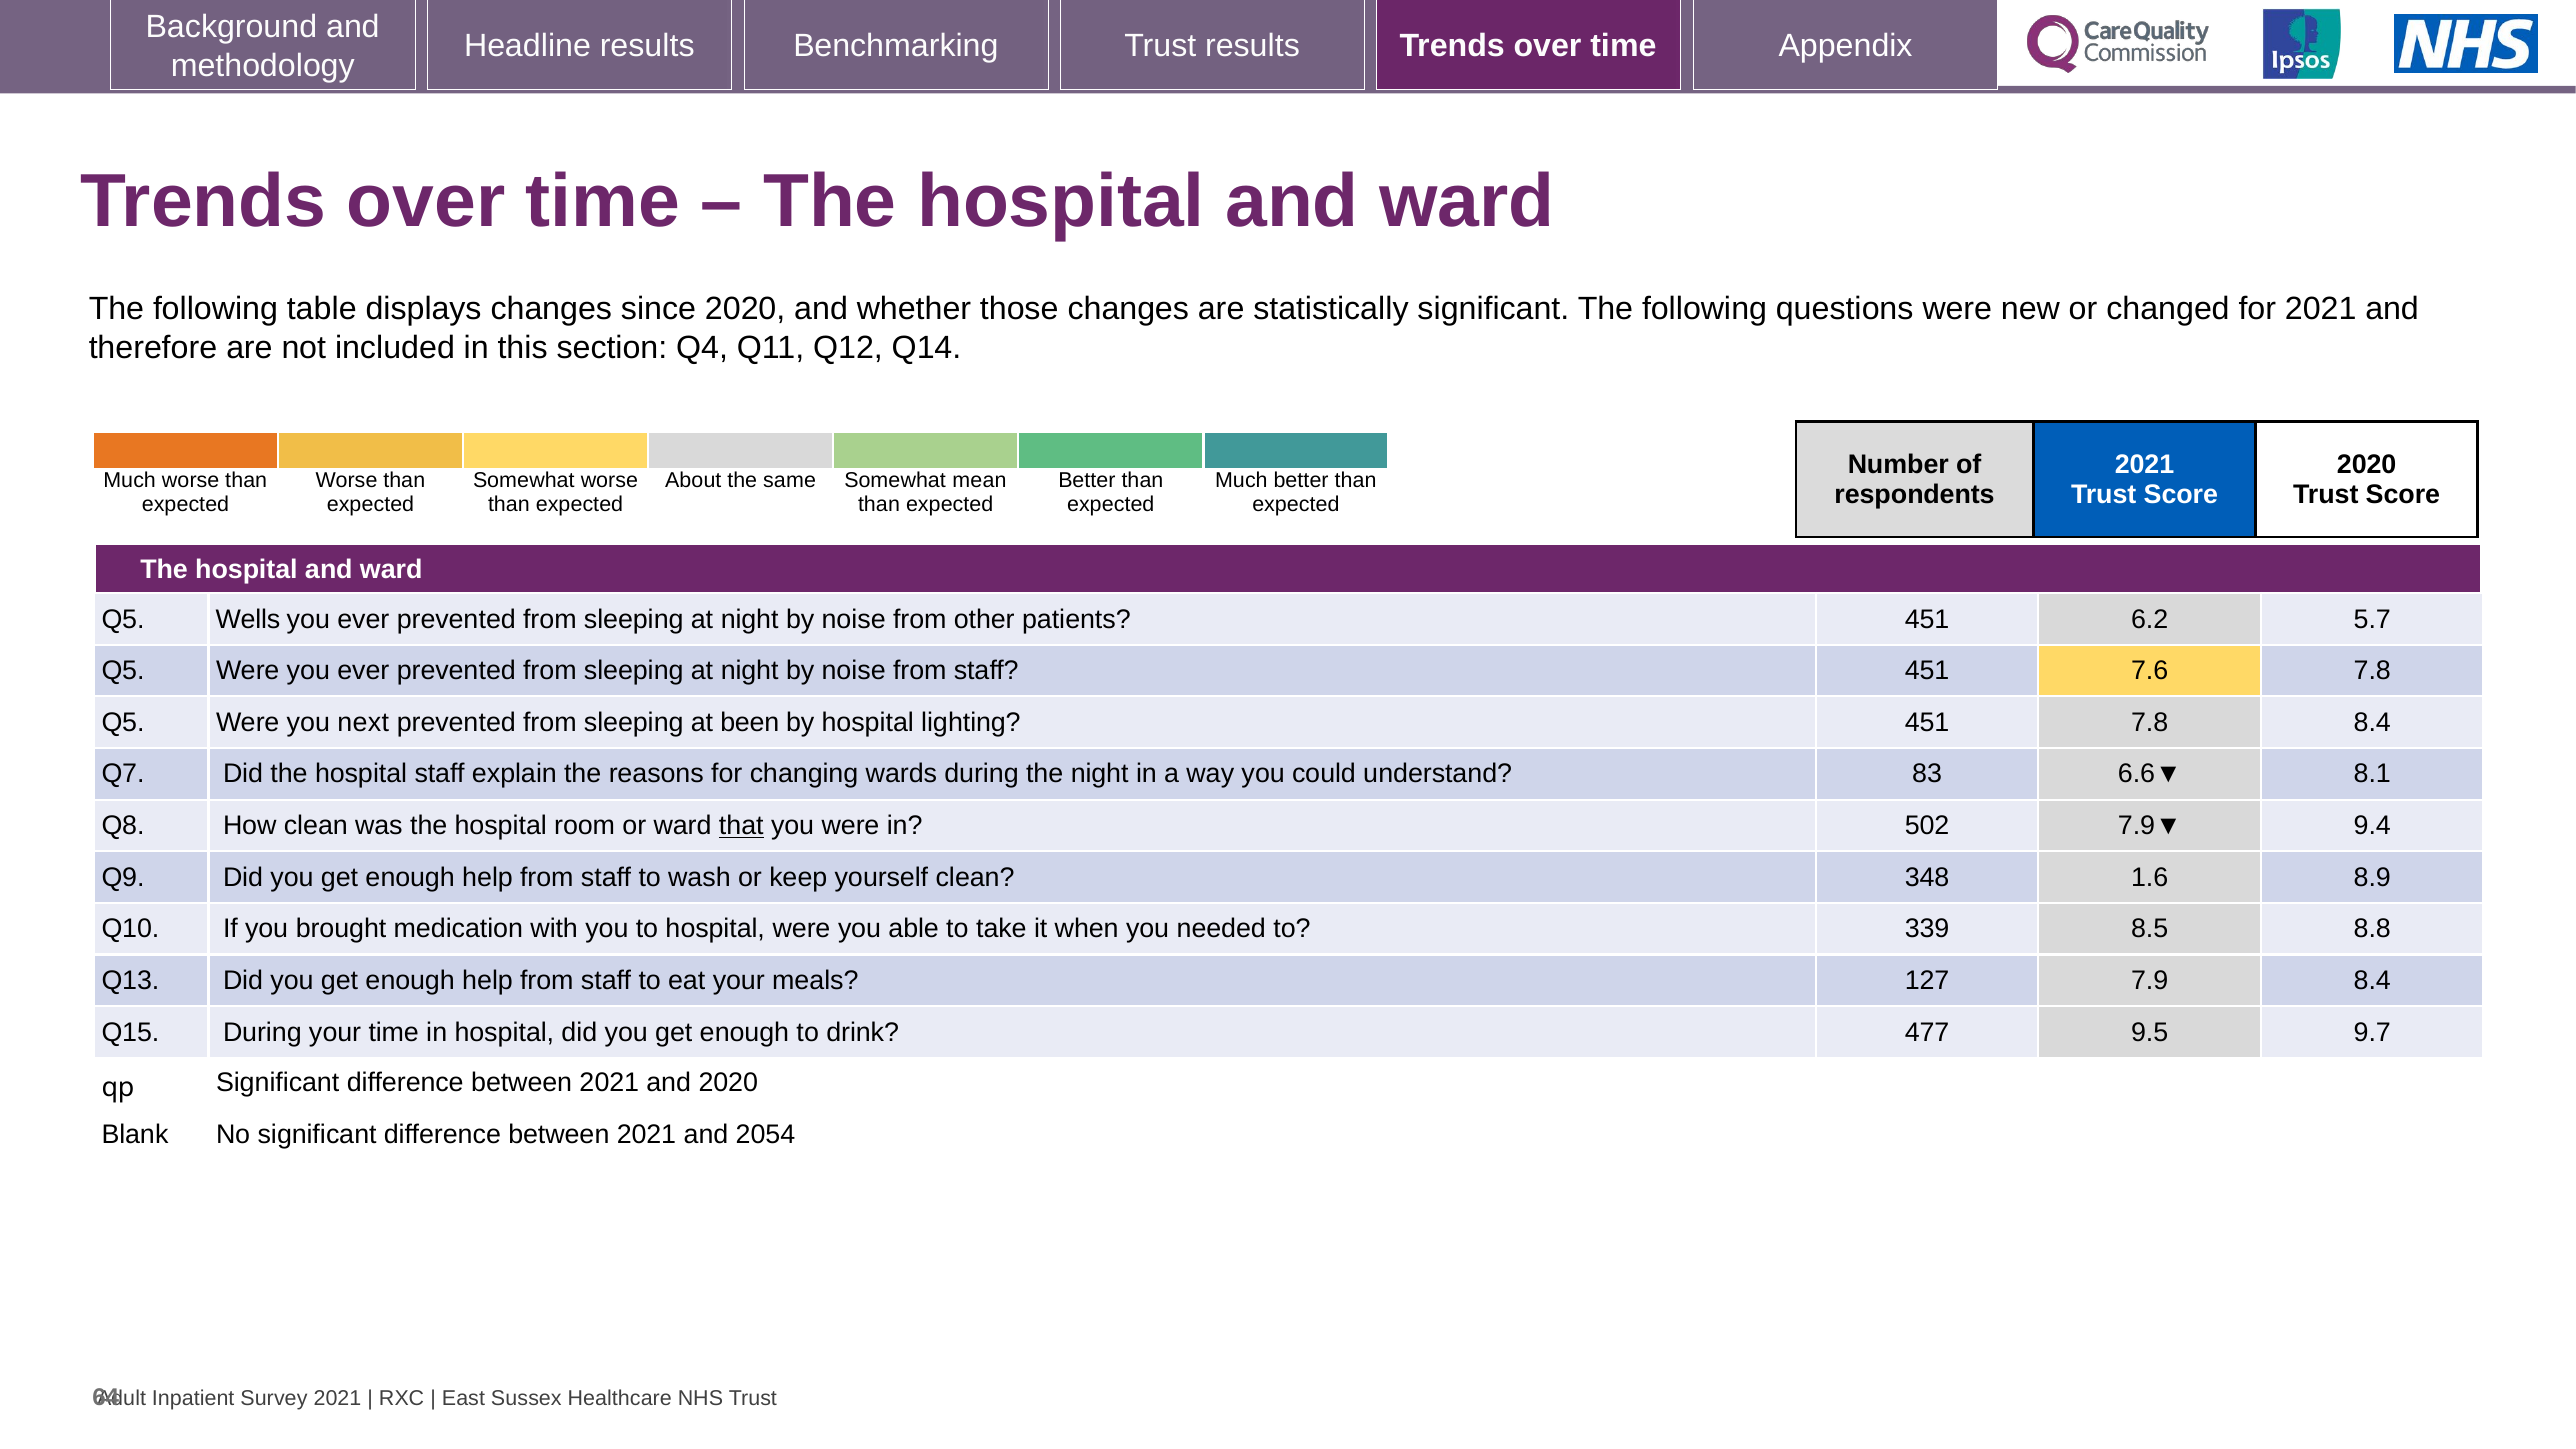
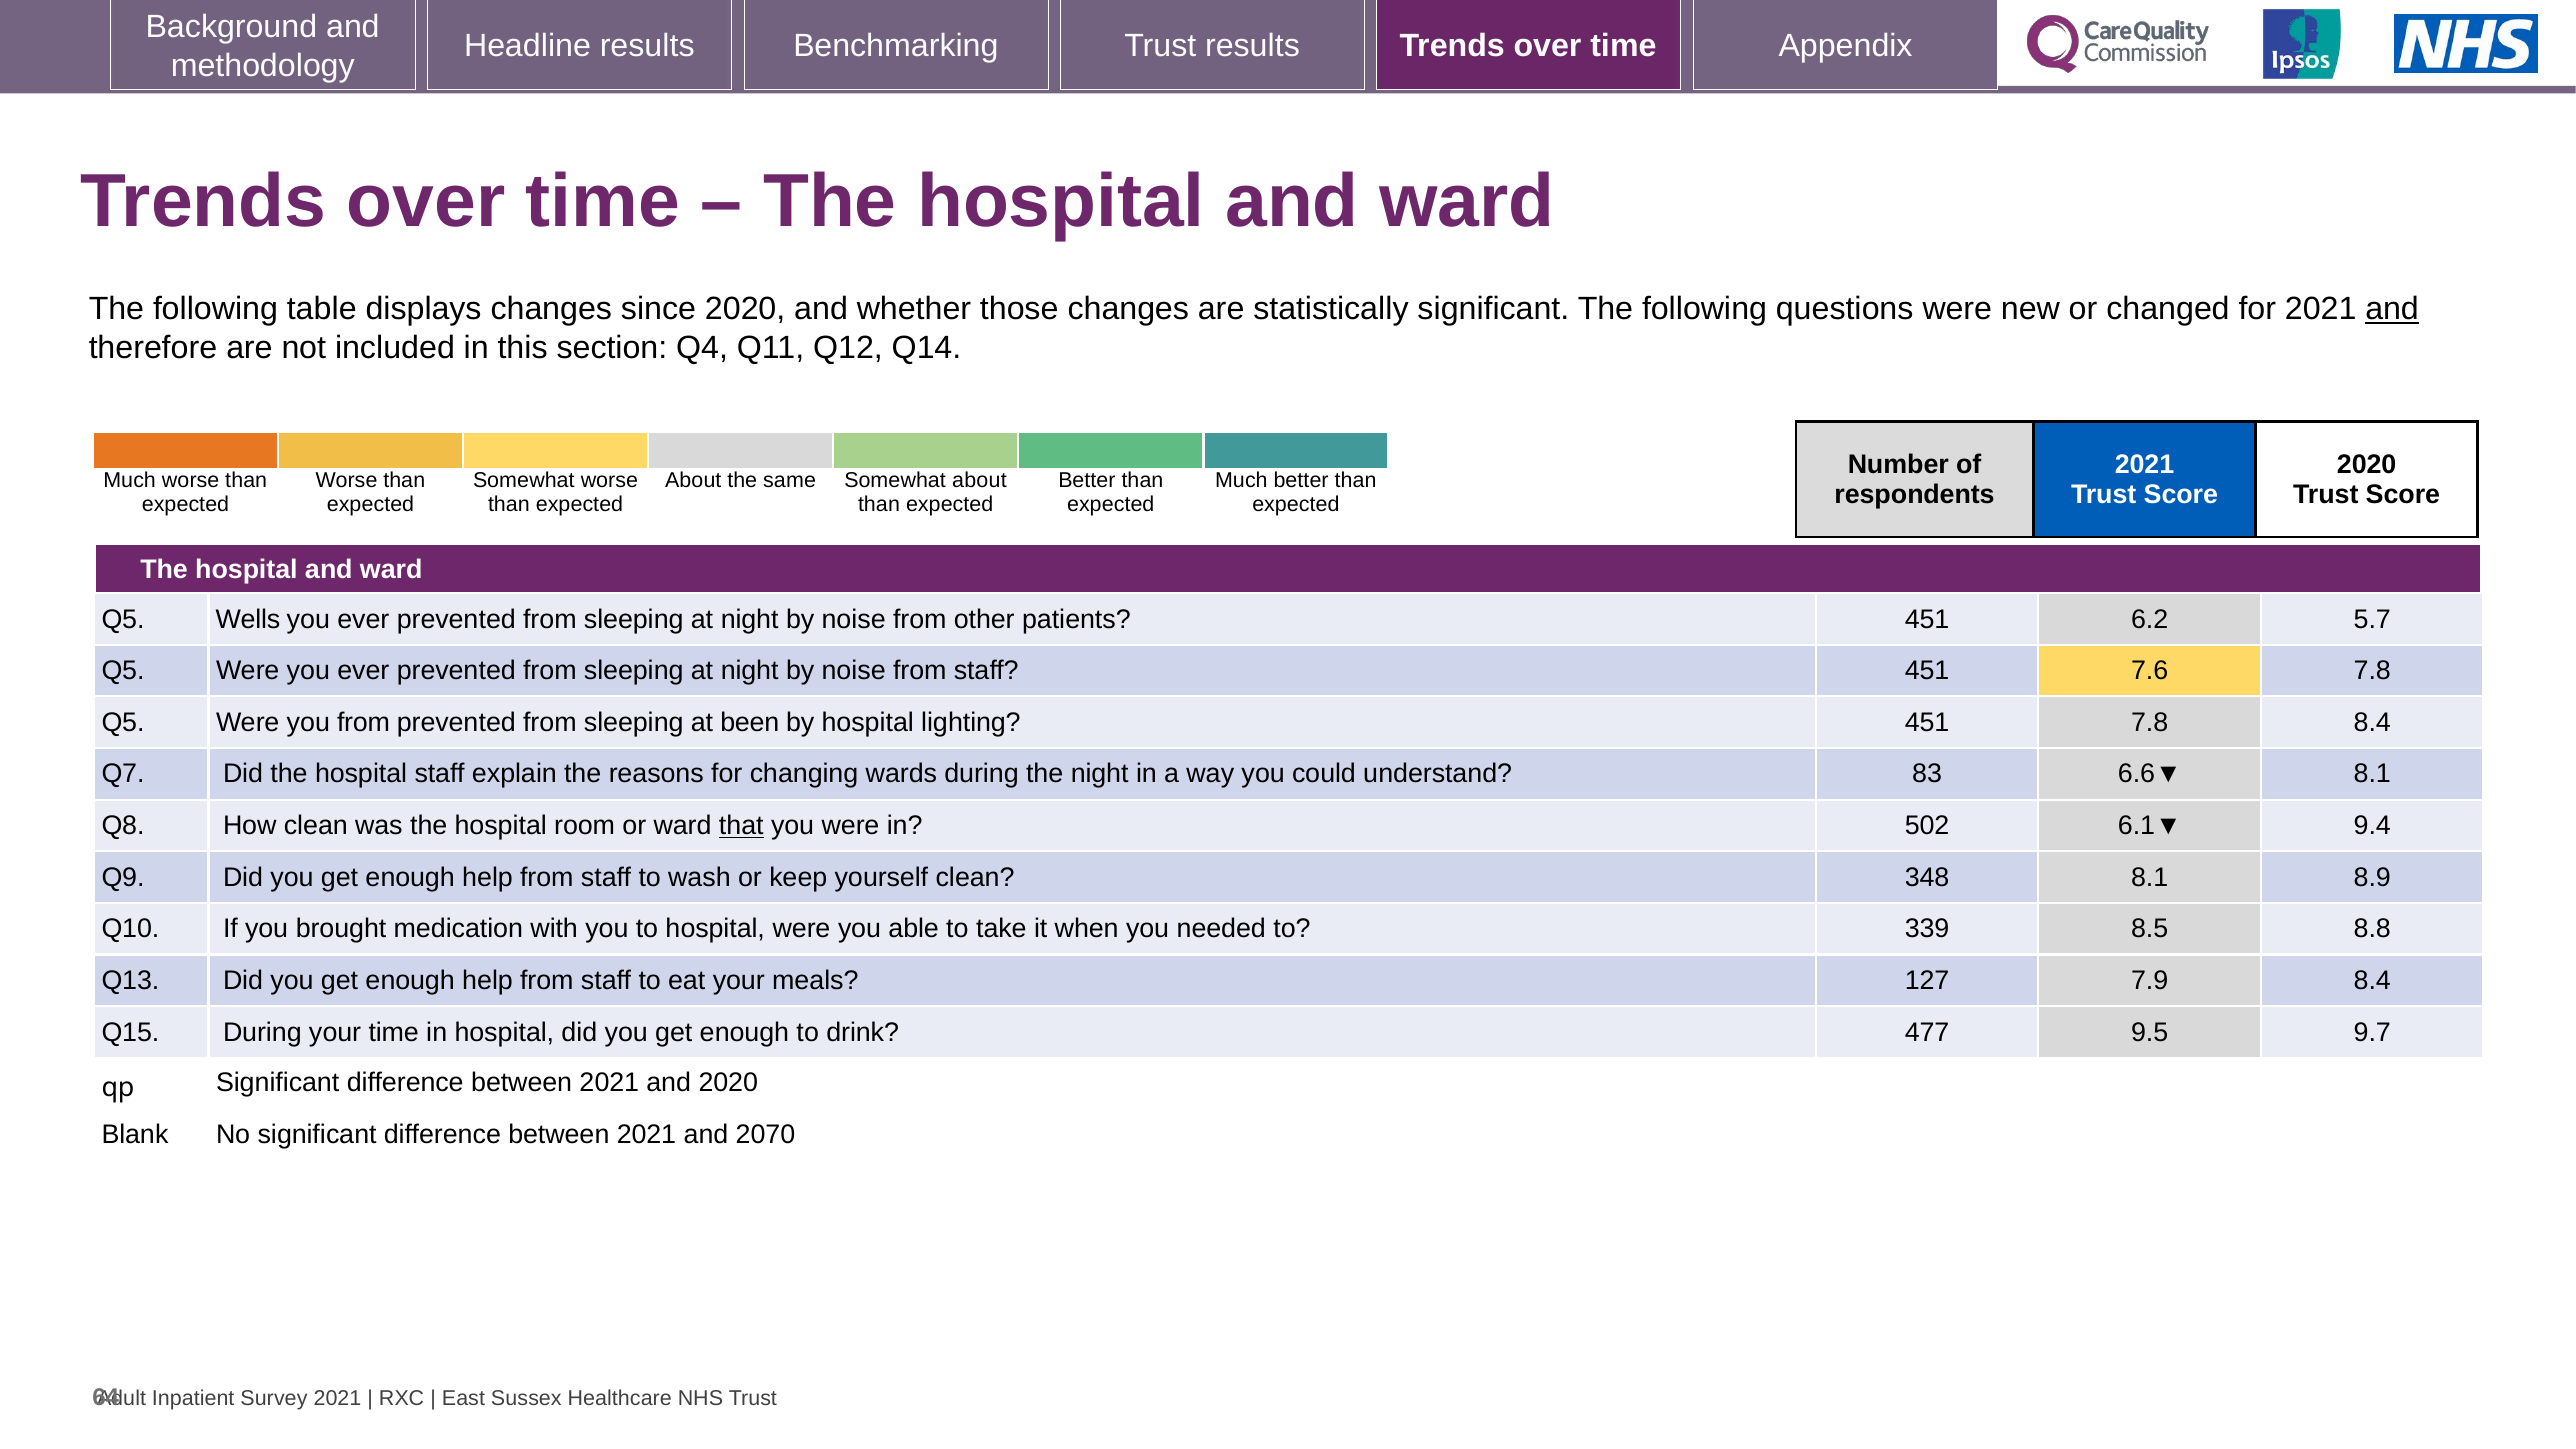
and at (2392, 309) underline: none -> present
Somewhat mean: mean -> about
you next: next -> from
7.9▼: 7.9▼ -> 6.1▼
348 1.6: 1.6 -> 8.1
2054: 2054 -> 2070
